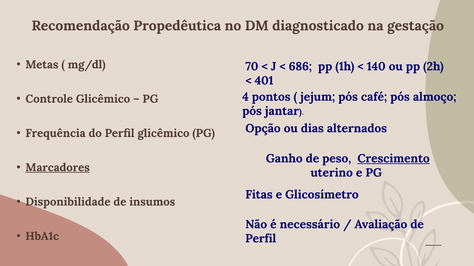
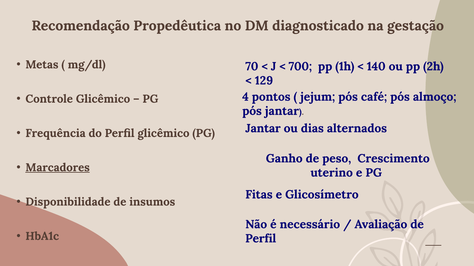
686: 686 -> 700
401: 401 -> 129
Opção at (263, 129): Opção -> Jantar
Crescimento underline: present -> none
